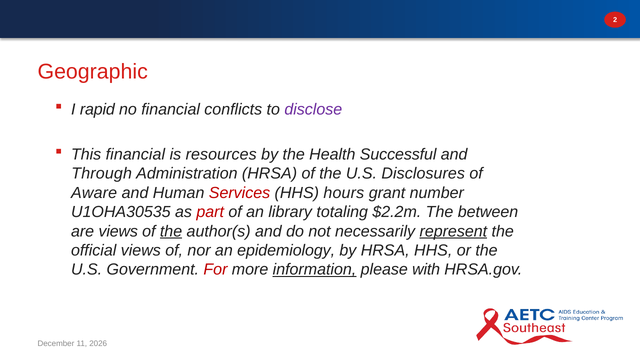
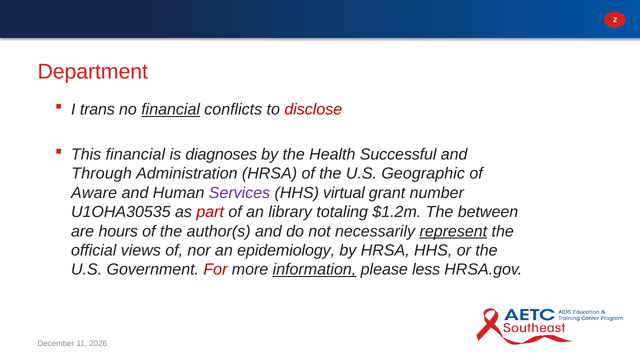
Geographic: Geographic -> Department
rapid: rapid -> trans
financial at (171, 110) underline: none -> present
disclose colour: purple -> red
resources: resources -> diagnoses
Disclosures: Disclosures -> Geographic
Services colour: red -> purple
hours: hours -> virtual
$2.2m: $2.2m -> $1.2m
are views: views -> hours
the at (171, 231) underline: present -> none
with: with -> less
